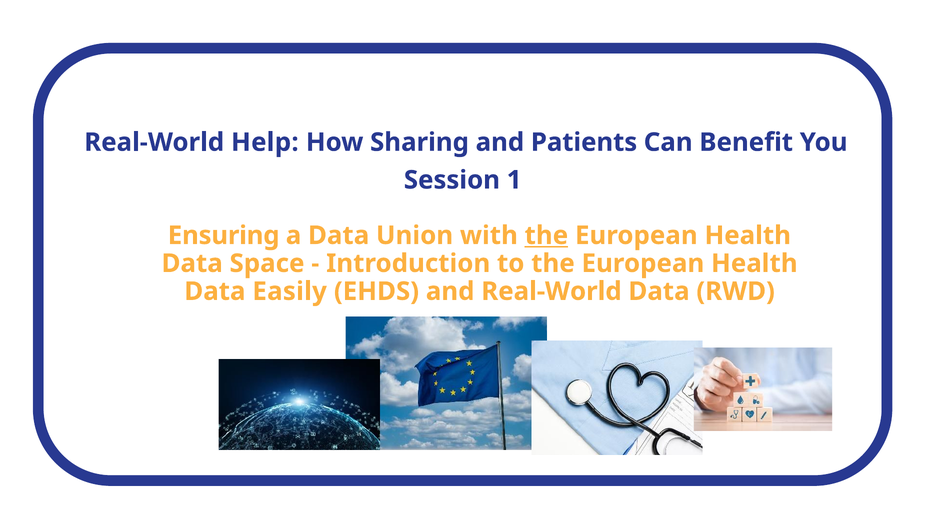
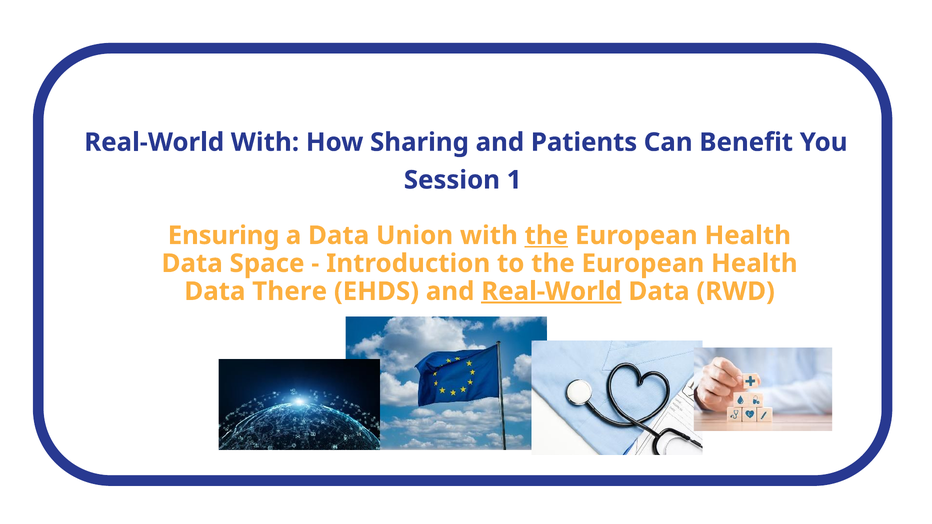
Real-World Help: Help -> With
Easily: Easily -> There
Real-World at (551, 292) underline: none -> present
